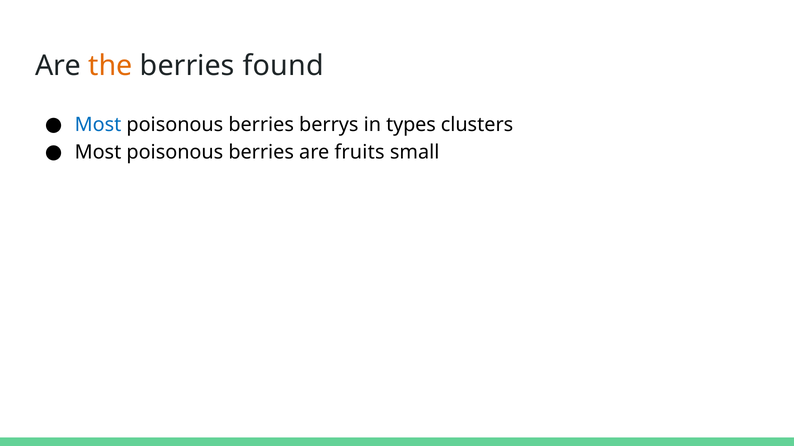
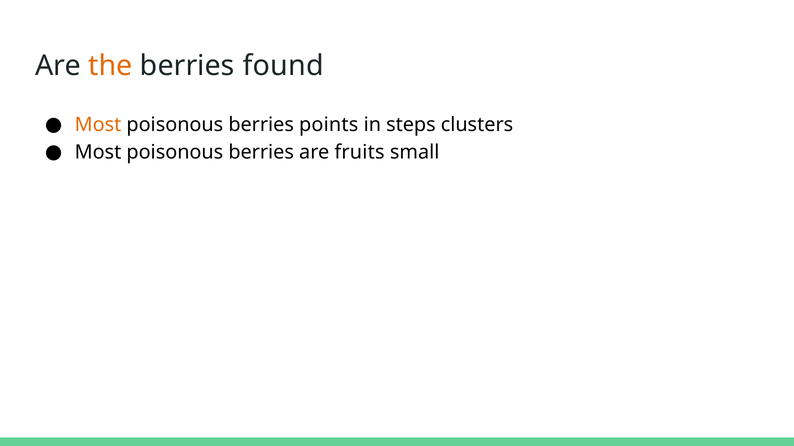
Most at (98, 125) colour: blue -> orange
berrys: berrys -> points
types: types -> steps
